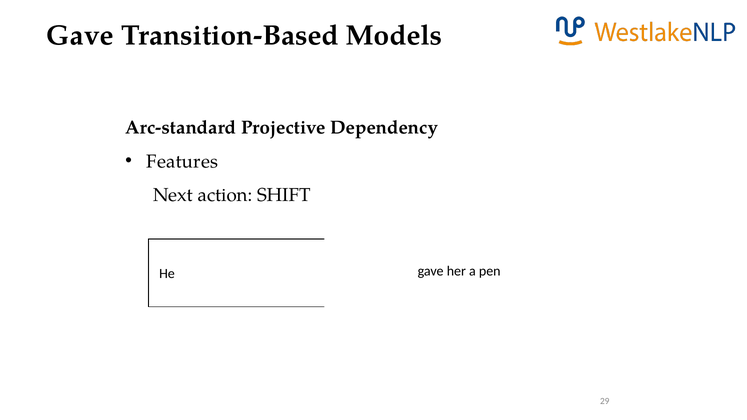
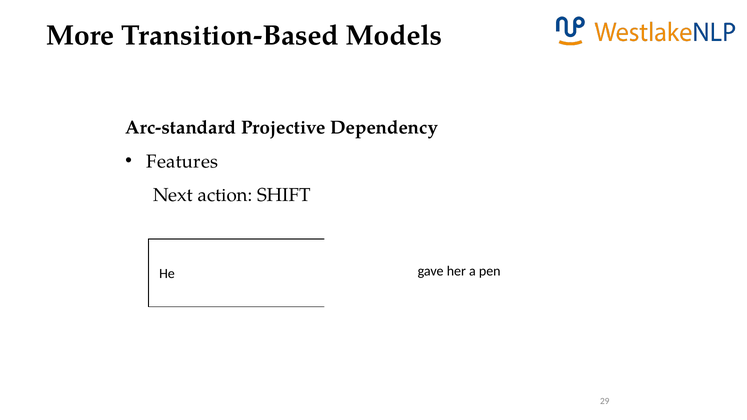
Gave at (80, 36): Gave -> More
